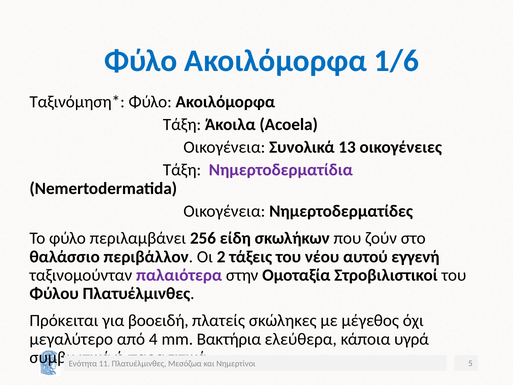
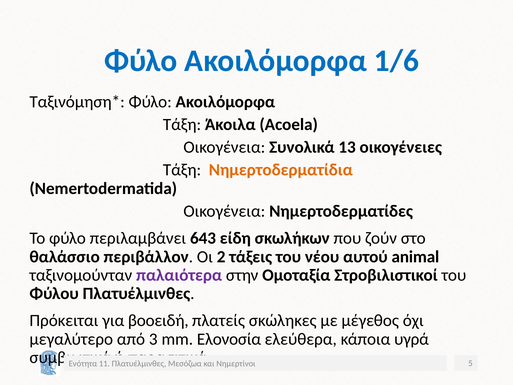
Νημερτοδερματίδια colour: purple -> orange
256: 256 -> 643
εγγενή: εγγενή -> animal
4: 4 -> 3
Βακτήρια: Βακτήρια -> Ελονοσία
